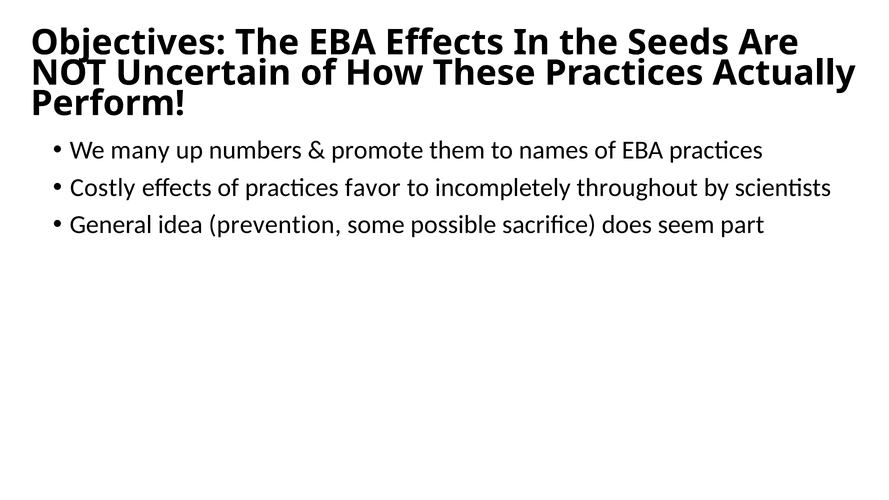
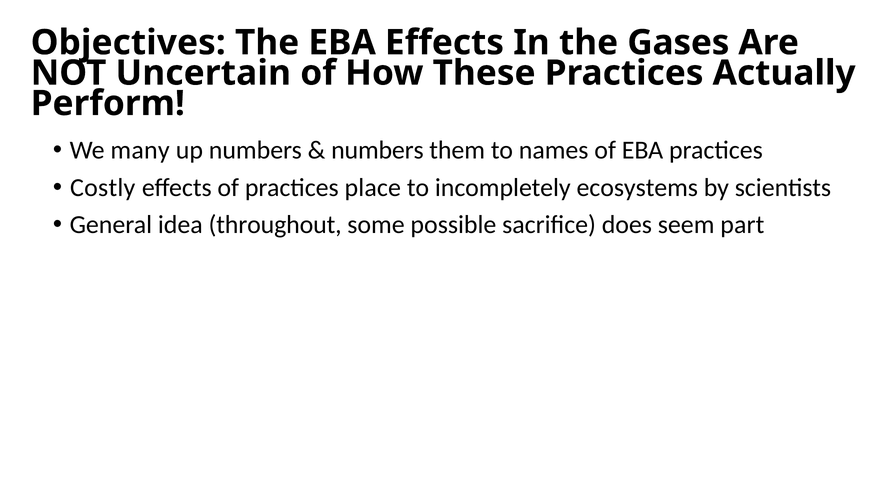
Seeds: Seeds -> Gases
promote at (377, 150): promote -> numbers
favor: favor -> place
throughout: throughout -> ecosystems
prevention: prevention -> throughout
